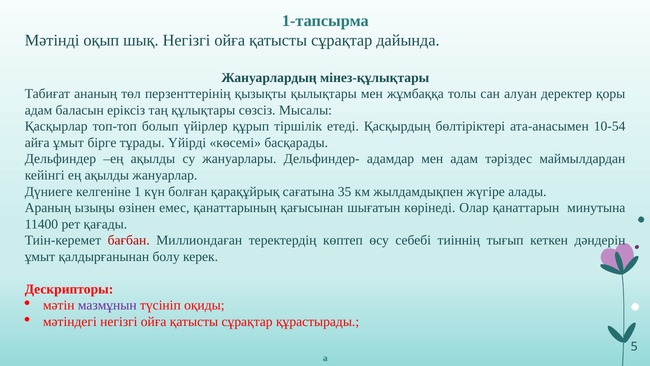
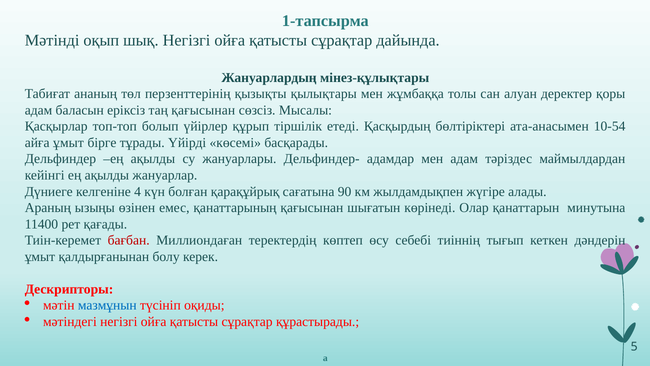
таң құлықтары: құлықтары -> қағысынан
1: 1 -> 4
35: 35 -> 90
мазмұнын colour: purple -> blue
